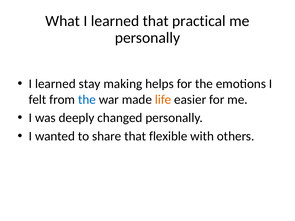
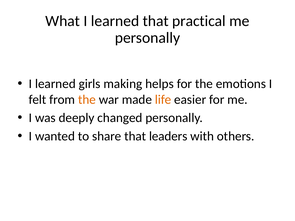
stay: stay -> girls
the at (87, 100) colour: blue -> orange
flexible: flexible -> leaders
